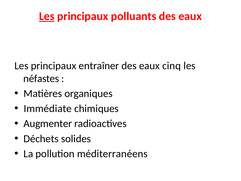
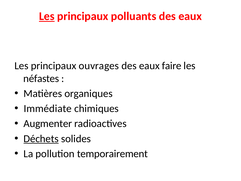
entraîner: entraîner -> ouvrages
cinq: cinq -> faire
Déchets underline: none -> present
méditerranéens: méditerranéens -> temporairement
